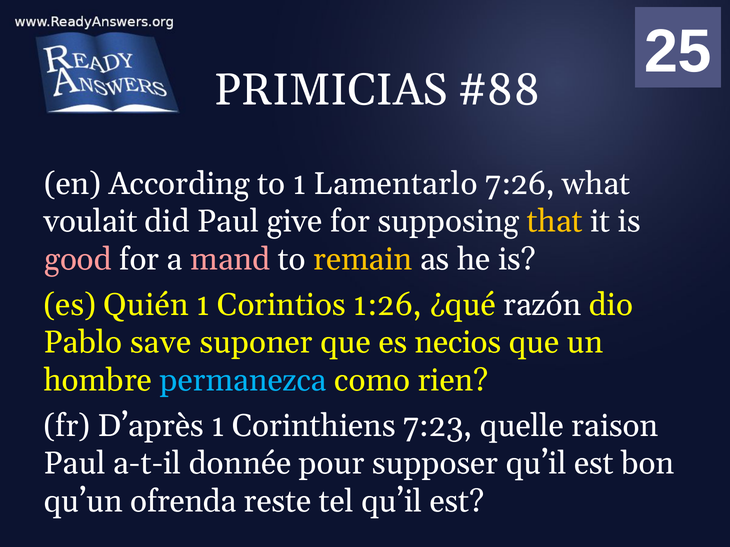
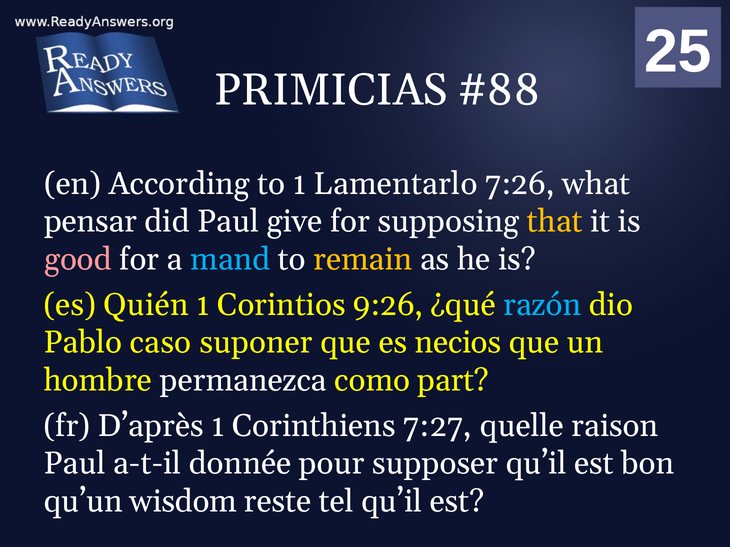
voulait: voulait -> pensar
mand colour: pink -> light blue
1:26: 1:26 -> 9:26
razón colour: white -> light blue
save: save -> caso
permanezca colour: light blue -> white
rien: rien -> part
7:23: 7:23 -> 7:27
ofrenda: ofrenda -> wisdom
